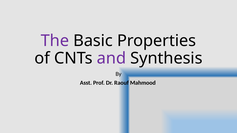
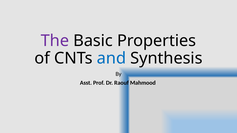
and colour: purple -> blue
